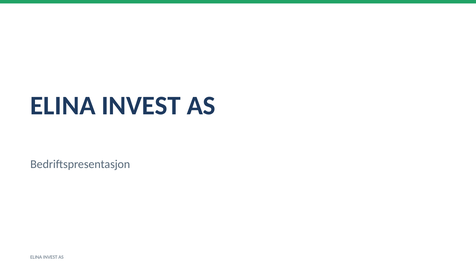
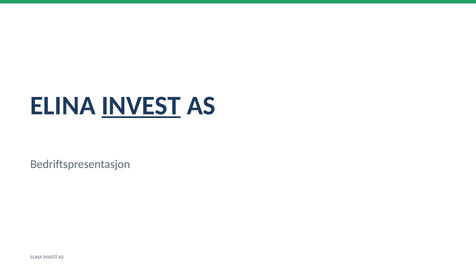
INVEST at (141, 106) underline: none -> present
